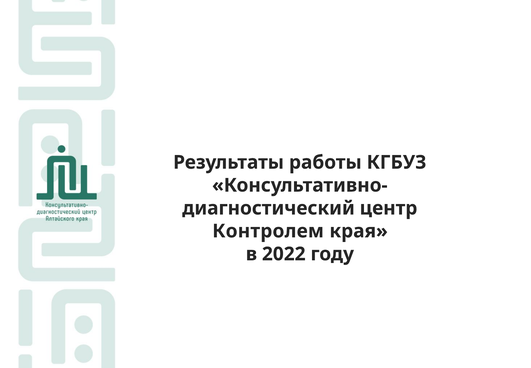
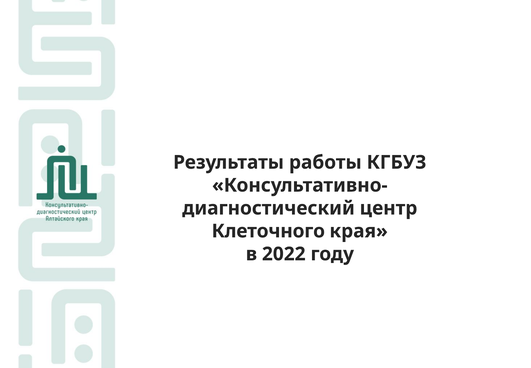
Контролем: Контролем -> Клеточного
